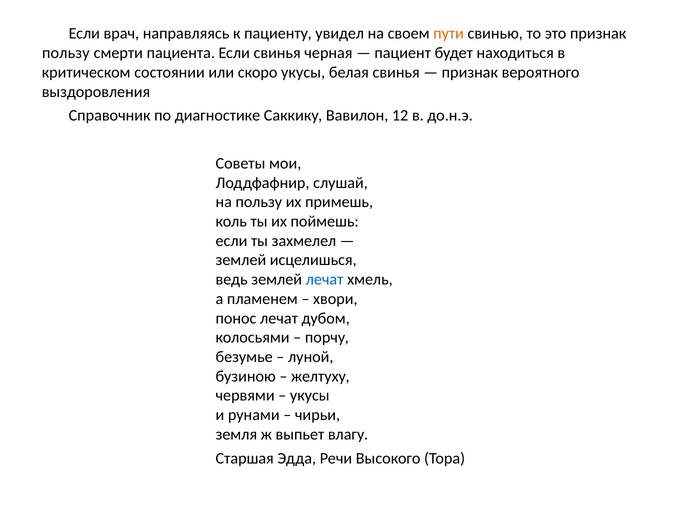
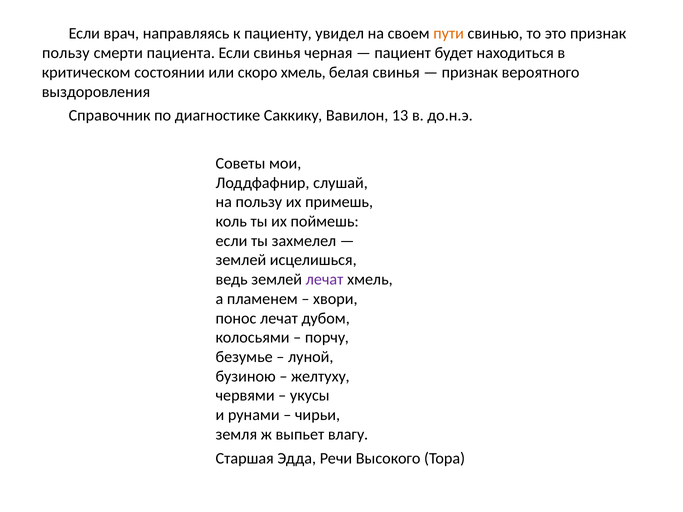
скоро укусы: укусы -> хмель
12: 12 -> 13
лечат at (325, 280) colour: blue -> purple
